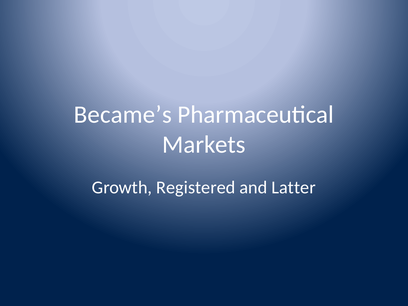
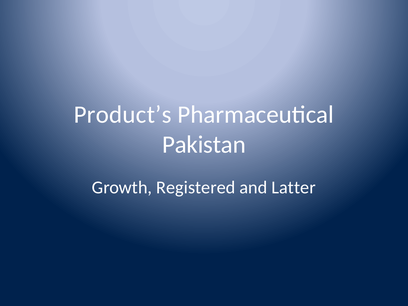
Became’s: Became’s -> Product’s
Markets: Markets -> Pakistan
